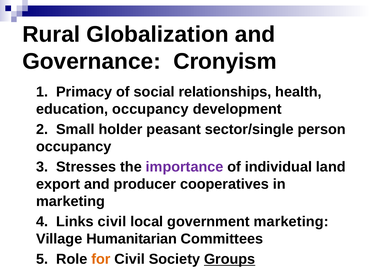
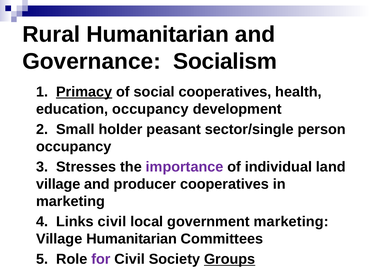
Rural Globalization: Globalization -> Humanitarian
Cronyism: Cronyism -> Socialism
Primacy underline: none -> present
social relationships: relationships -> cooperatives
export at (58, 184): export -> village
for colour: orange -> purple
